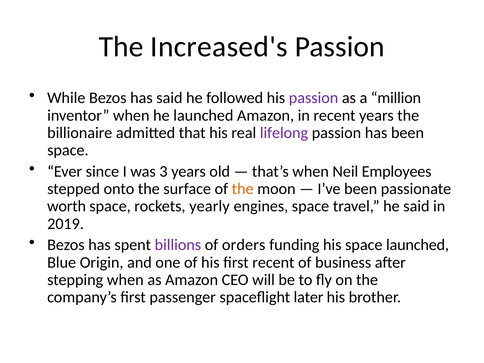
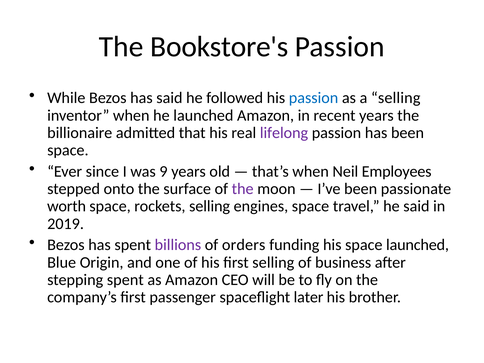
Increased's: Increased's -> Bookstore's
passion at (314, 98) colour: purple -> blue
a million: million -> selling
3: 3 -> 9
the at (243, 189) colour: orange -> purple
rockets yearly: yearly -> selling
first recent: recent -> selling
stepping when: when -> spent
